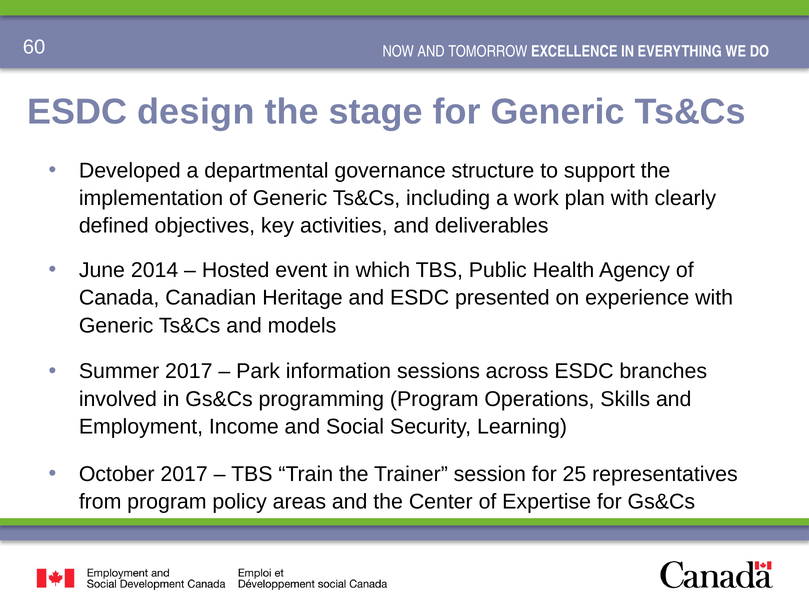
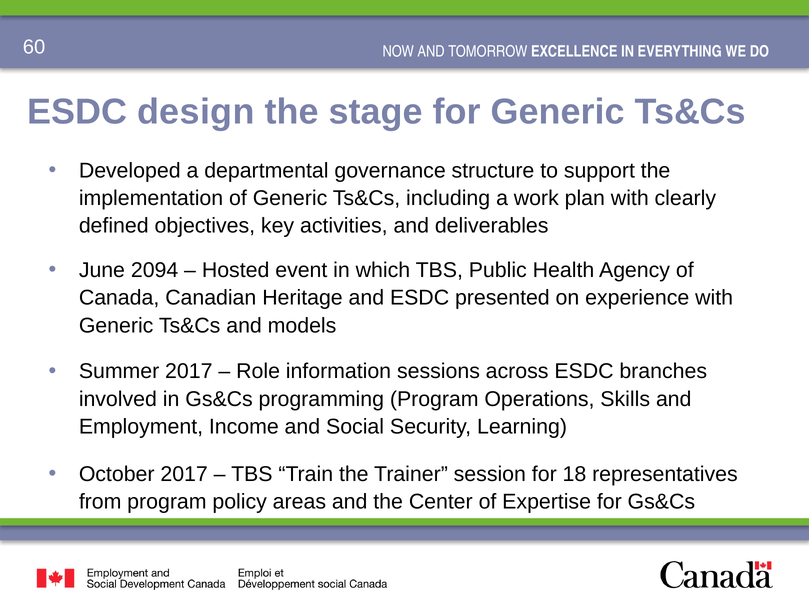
2014: 2014 -> 2094
Park: Park -> Role
25: 25 -> 18
